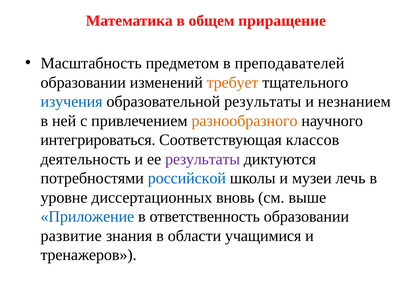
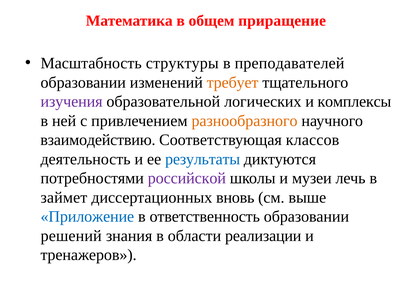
предметом: предметом -> структуры
изучения colour: blue -> purple
образовательной результаты: результаты -> логических
незнанием: незнанием -> комплексы
интегрироваться: интегрироваться -> взаимодействию
результаты at (203, 159) colour: purple -> blue
российской colour: blue -> purple
уровне: уровне -> займет
развитие: развитие -> решений
учащимися: учащимися -> реализации
